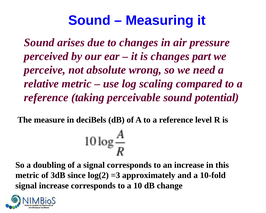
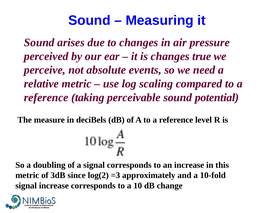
part: part -> true
wrong: wrong -> events
